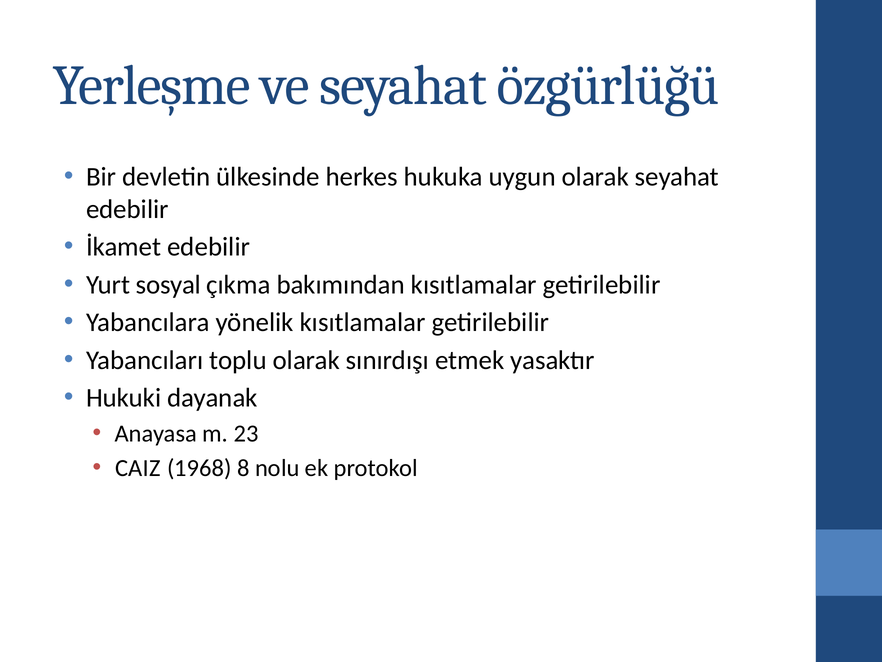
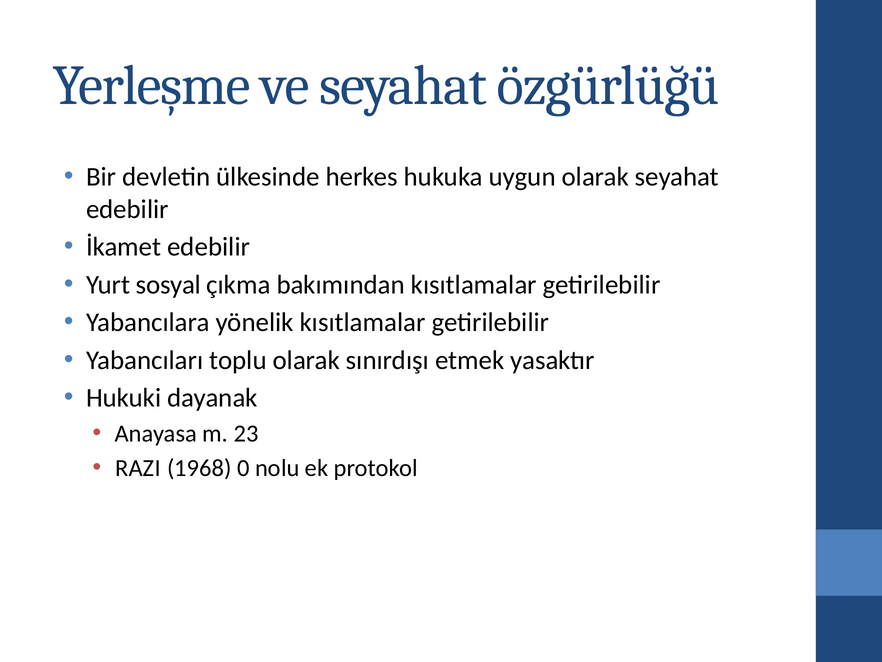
CAIZ: CAIZ -> RAZI
8: 8 -> 0
